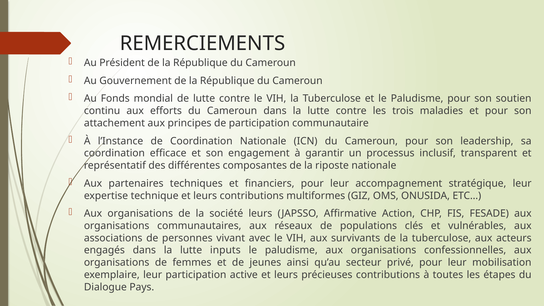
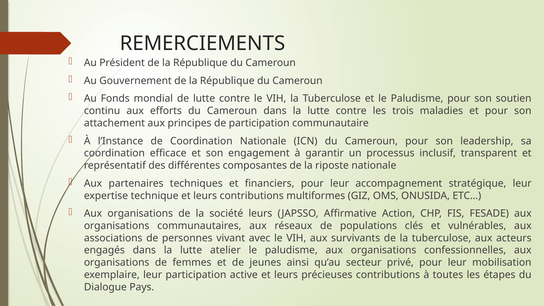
inputs: inputs -> atelier
